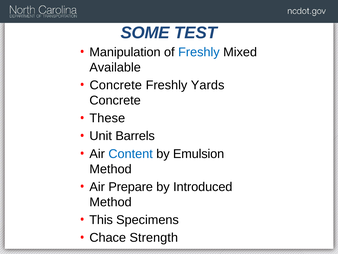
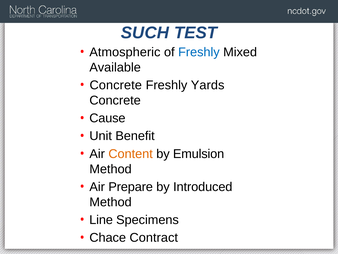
SOME: SOME -> SUCH
Manipulation: Manipulation -> Atmospheric
These: These -> Cause
Barrels: Barrels -> Benefit
Content colour: blue -> orange
This: This -> Line
Strength: Strength -> Contract
